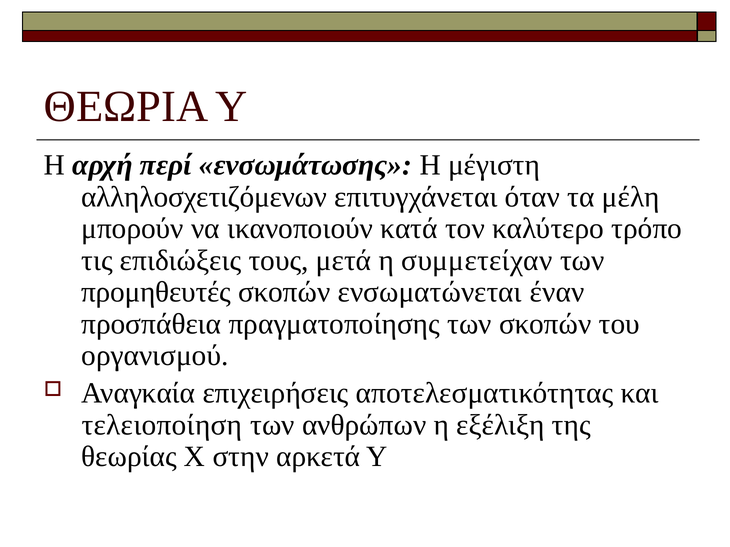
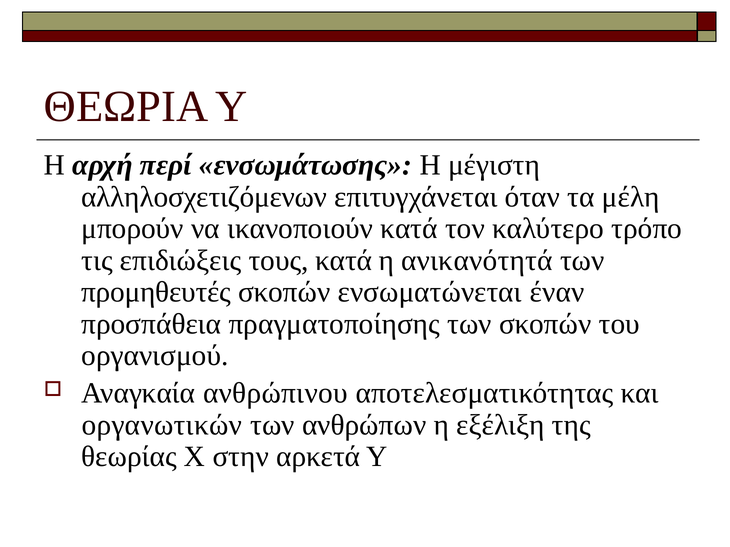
τους μετά: μετά -> κατά
συμμετείχαν: συμμετείχαν -> ανικανότητά
επιχειρήσεις: επιχειρήσεις -> ανθρώπινου
τελειοποίηση: τελειοποίηση -> οργανωτικών
